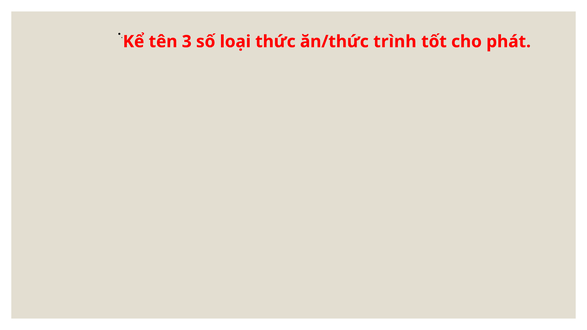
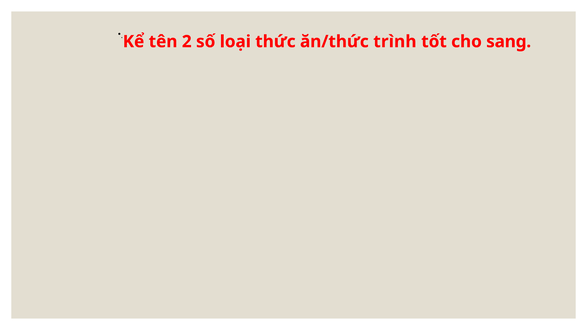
3: 3 -> 2
phát: phát -> sang
